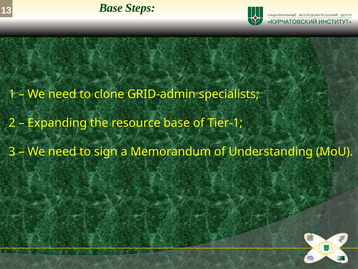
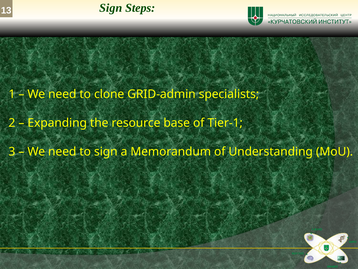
Base at (111, 8): Base -> Sign
